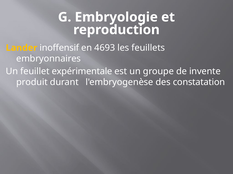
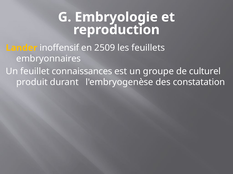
4693: 4693 -> 2509
expérimentale: expérimentale -> connaissances
invente: invente -> culturel
